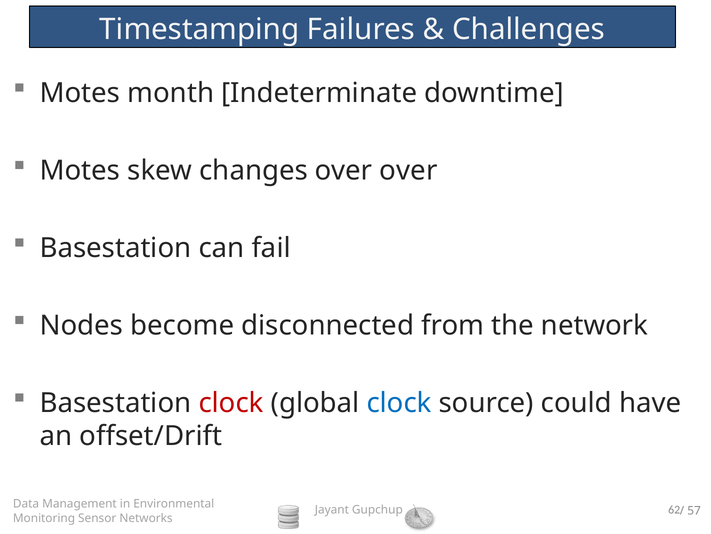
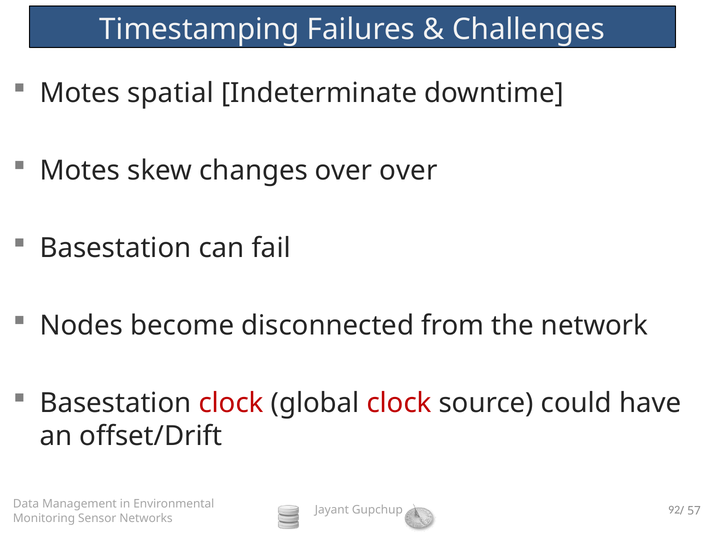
month: month -> spatial
clock at (399, 402) colour: blue -> red
62: 62 -> 92
